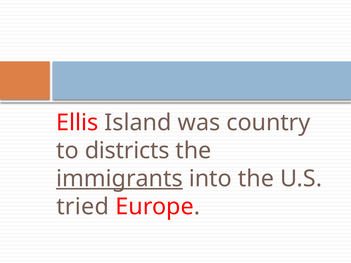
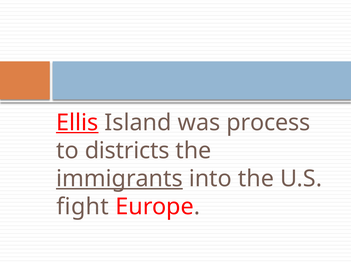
Ellis underline: none -> present
country: country -> process
tried: tried -> fight
